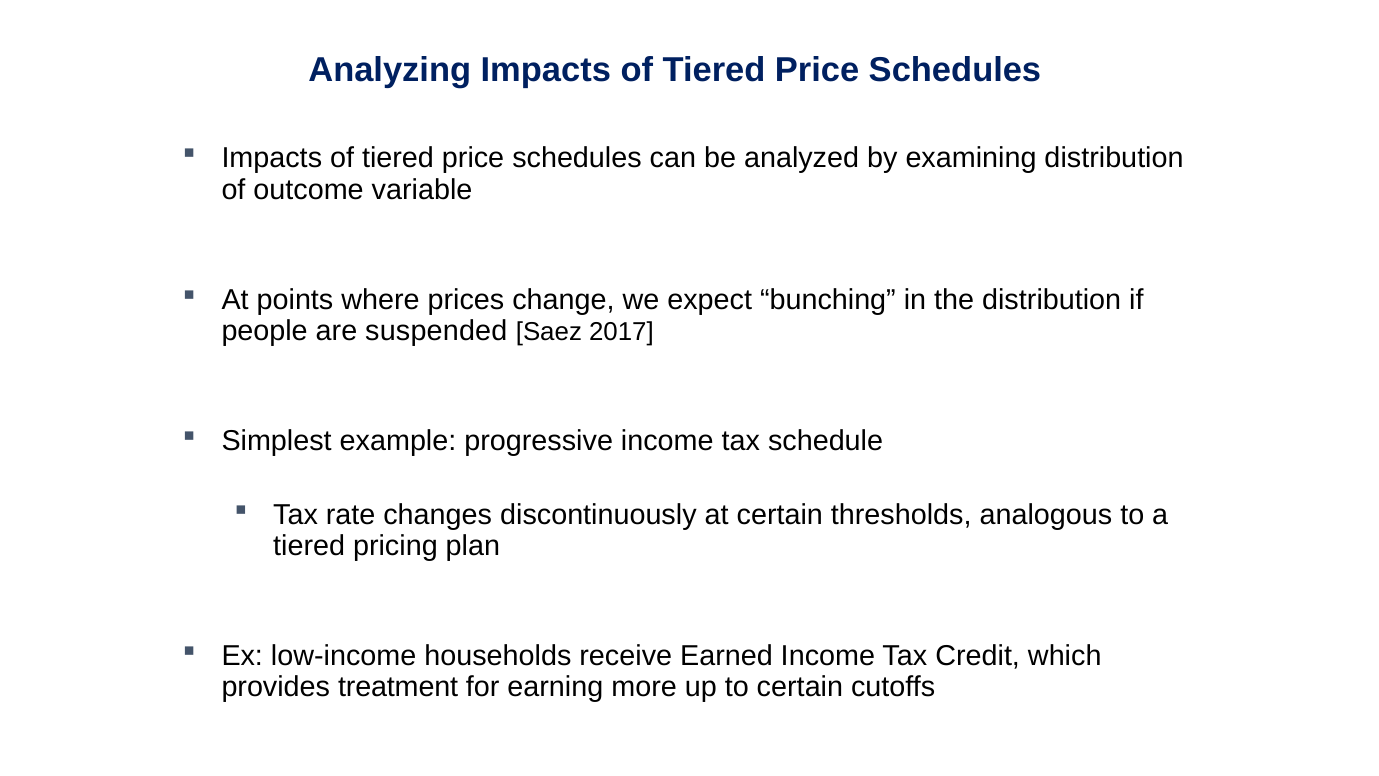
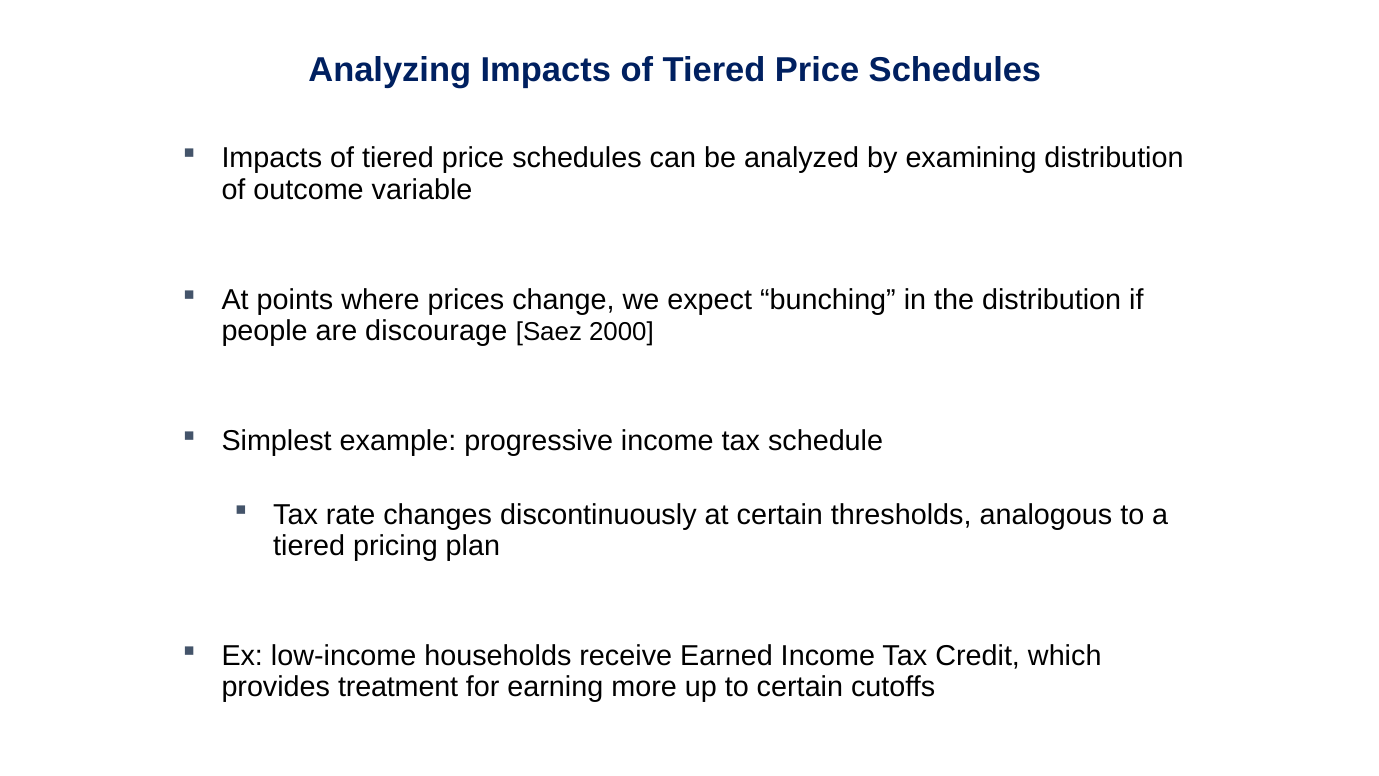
suspended: suspended -> discourage
2017: 2017 -> 2000
